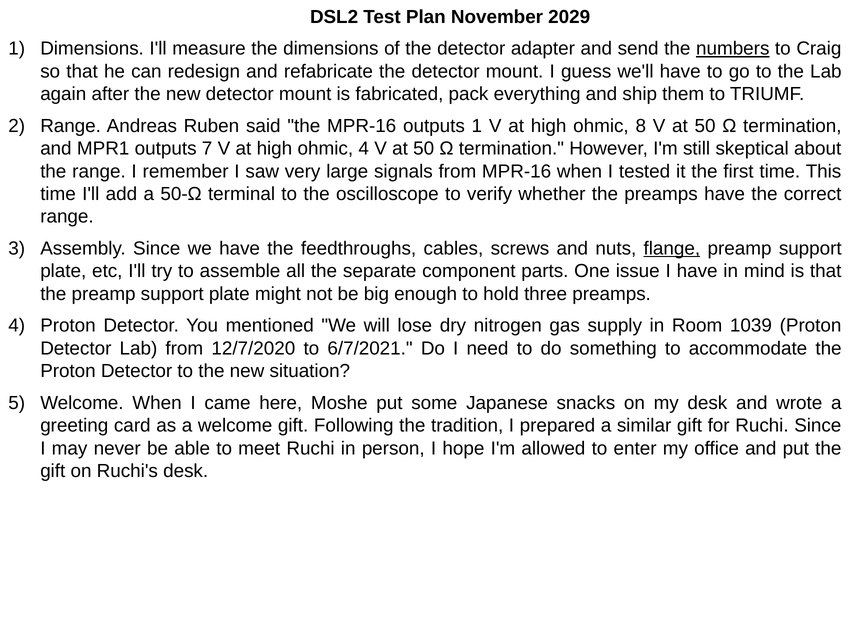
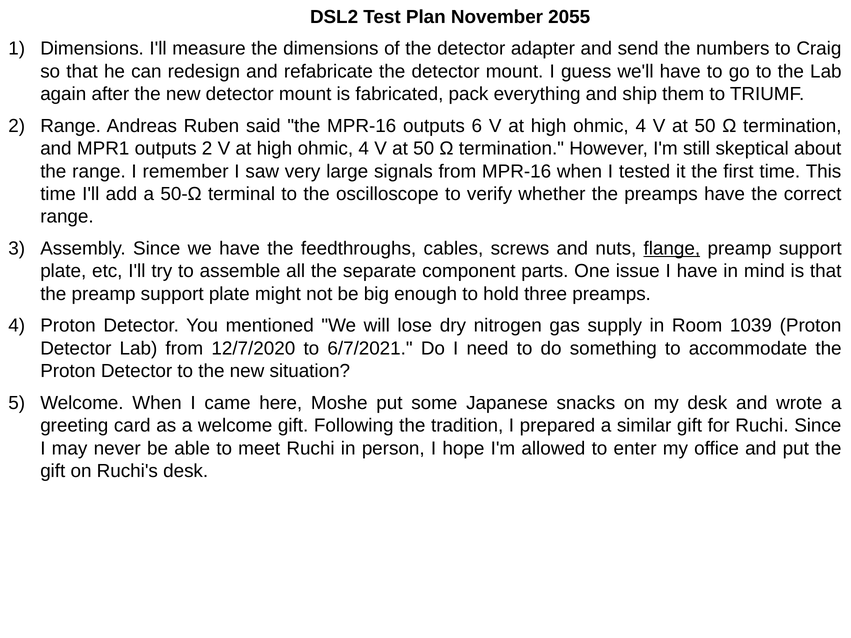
2029: 2029 -> 2055
numbers underline: present -> none
outputs 1: 1 -> 6
8 at (641, 126): 8 -> 4
outputs 7: 7 -> 2
